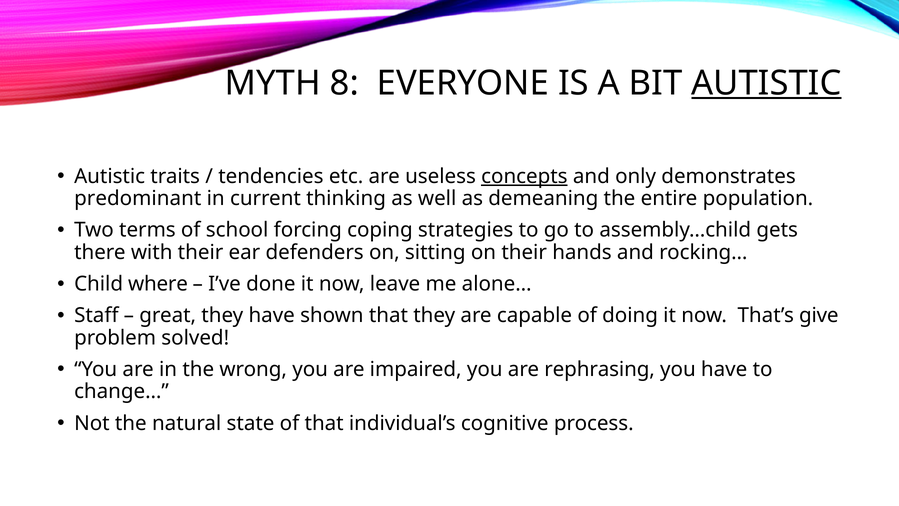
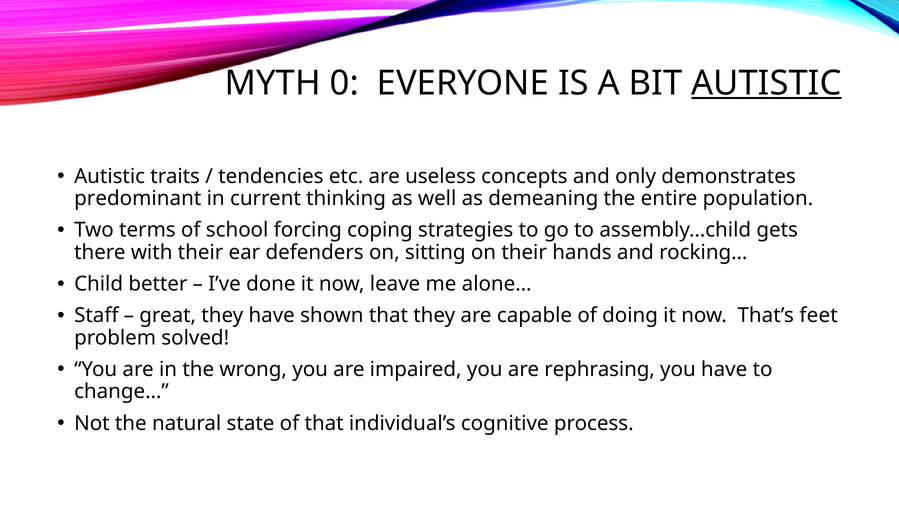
8: 8 -> 0
concepts underline: present -> none
where: where -> better
give: give -> feet
